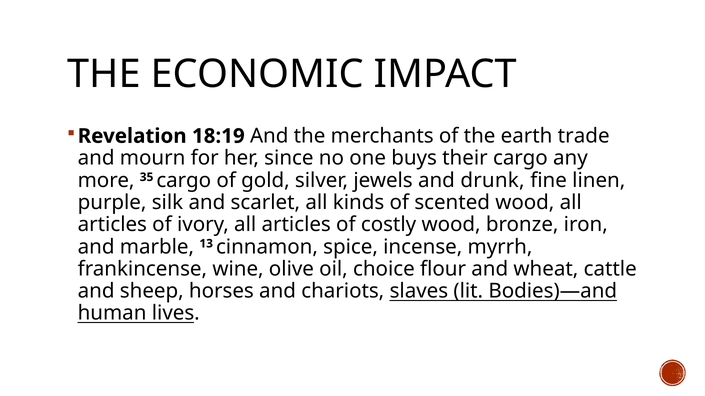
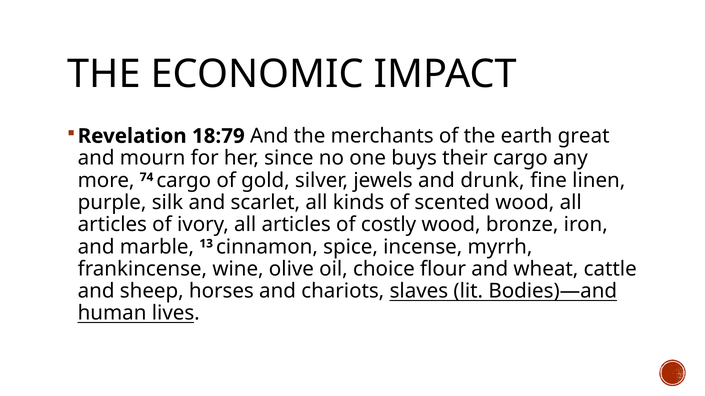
18:19: 18:19 -> 18:79
trade: trade -> great
35: 35 -> 74
